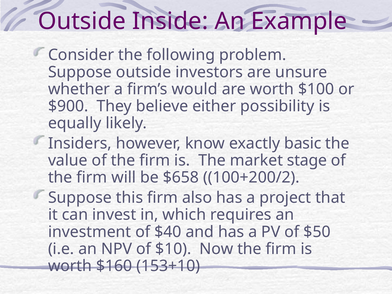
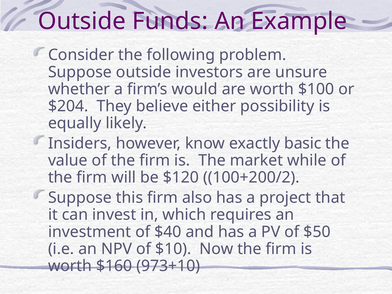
Inside: Inside -> Funds
$900: $900 -> $204
stage: stage -> while
$658: $658 -> $120
153+10: 153+10 -> 973+10
